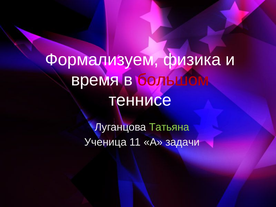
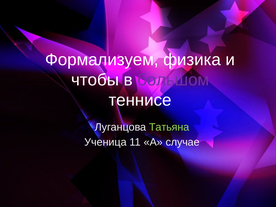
время: время -> чтобы
большом colour: red -> purple
задачи: задачи -> случае
